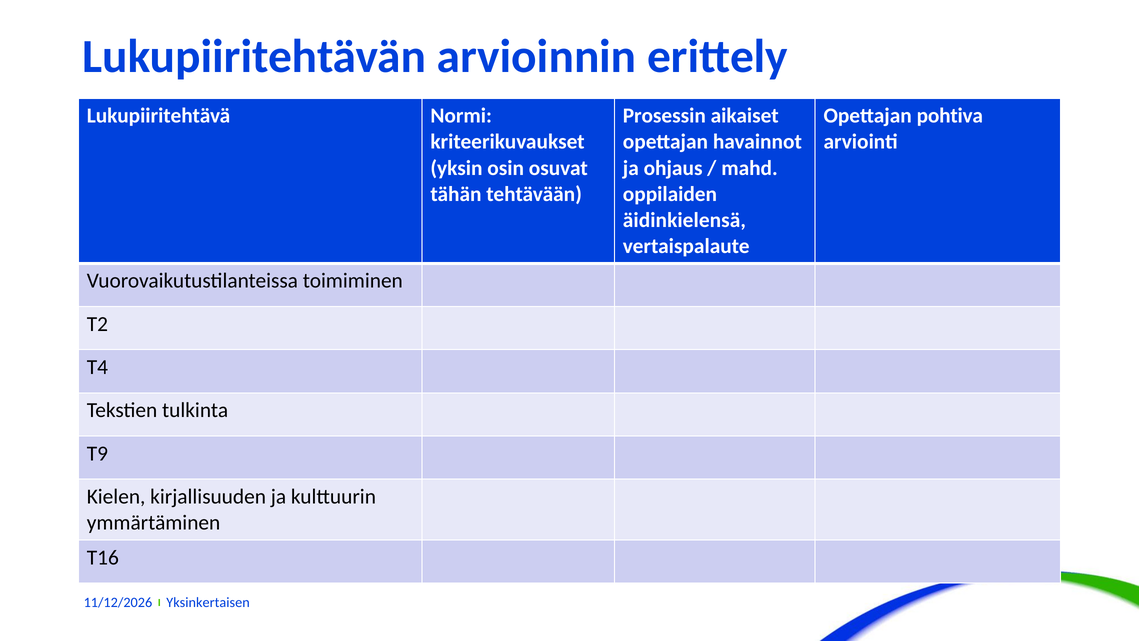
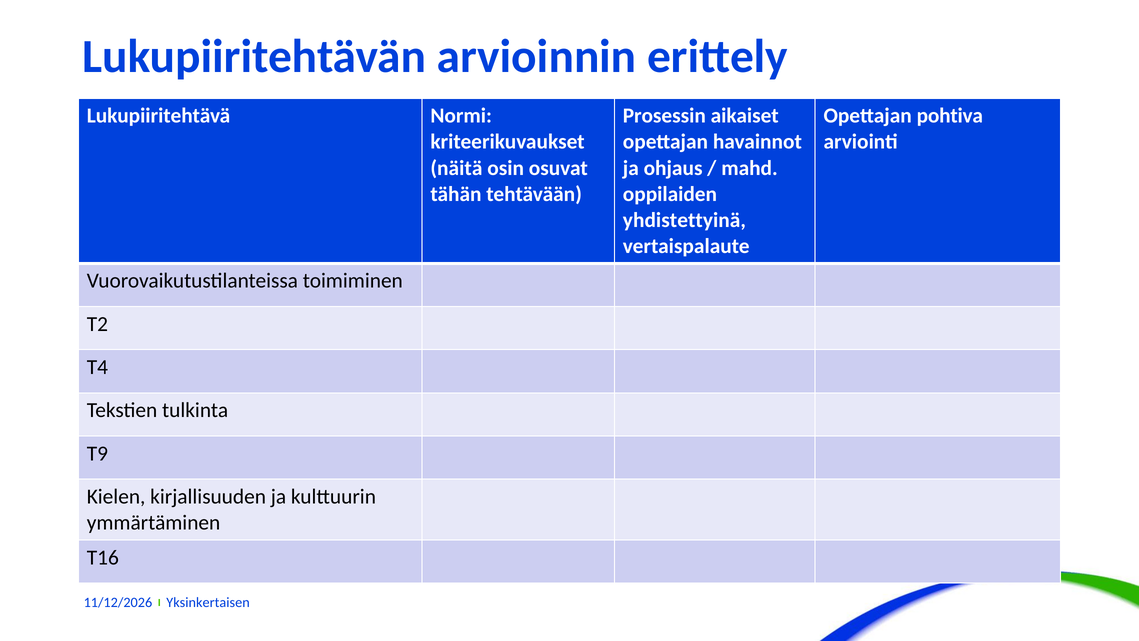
yksin: yksin -> näitä
äidinkielensä: äidinkielensä -> yhdistettyinä
